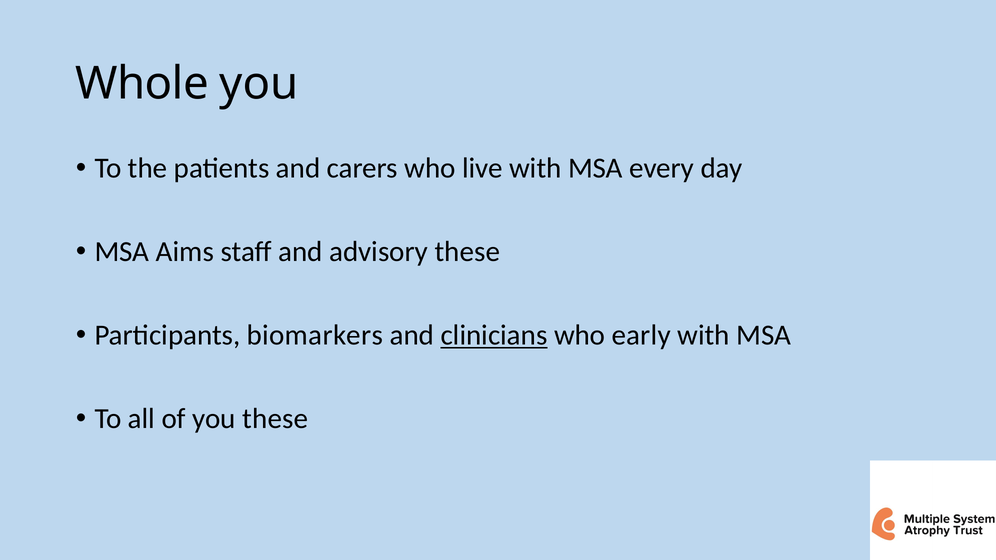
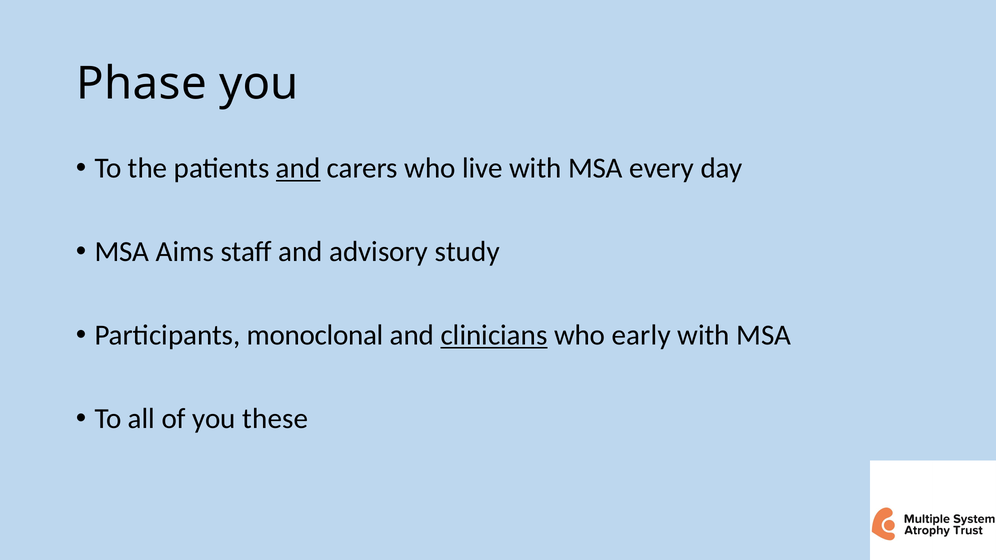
Whole: Whole -> Phase
and at (298, 168) underline: none -> present
advisory these: these -> study
biomarkers: biomarkers -> monoclonal
